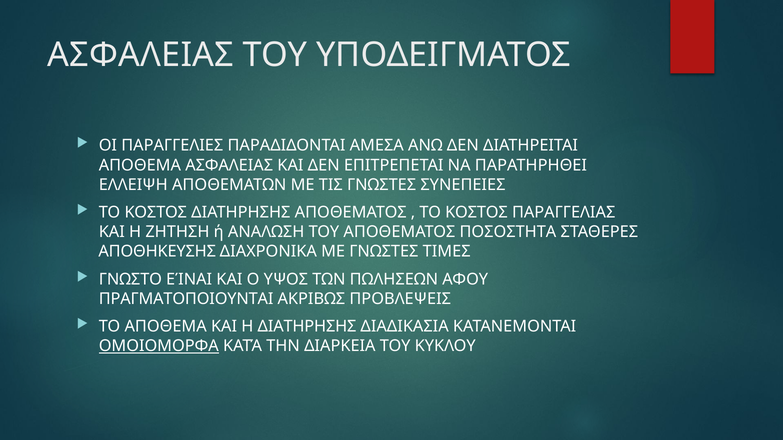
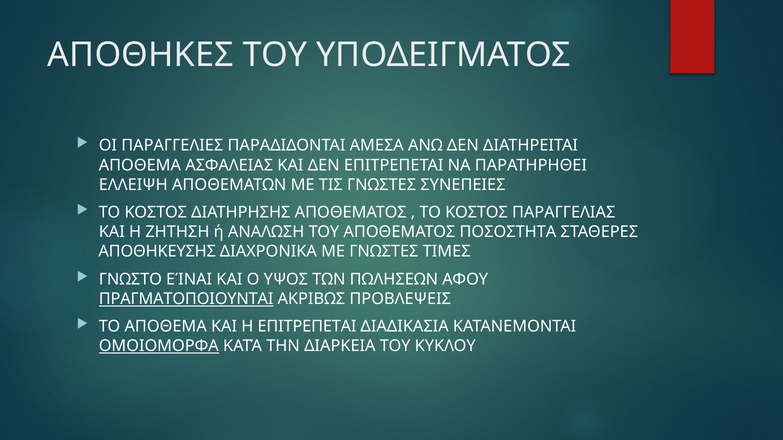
ΑΣΦΑΛΕΙΑΣ at (141, 55): ΑΣΦΑΛΕΙΑΣ -> ΑΠΟΘΗΚΕΣ
ΠΡΑΓΜΑΤΟΠΟΙΟΥΝΤΑΙ underline: none -> present
Η ΔΙΑΤΗΡΗΣΗΣ: ΔΙΑΤΗΡΗΣΗΣ -> ΕΠΙΤΡΕΠΕΤΑΙ
